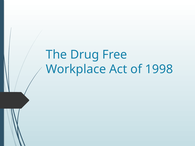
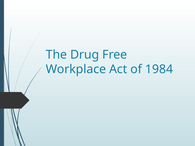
1998: 1998 -> 1984
